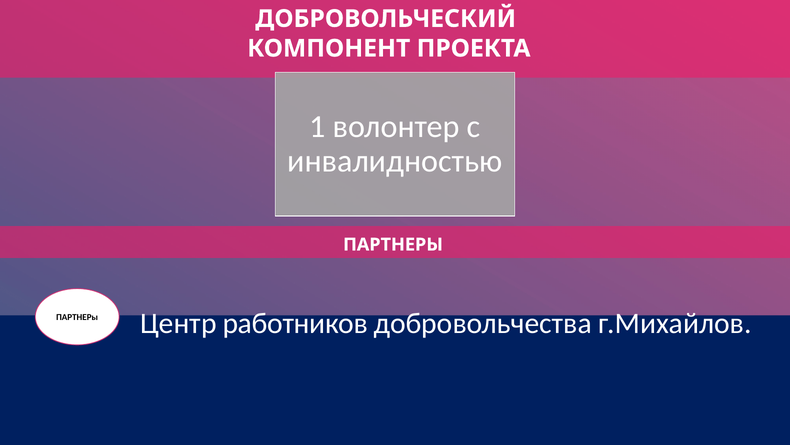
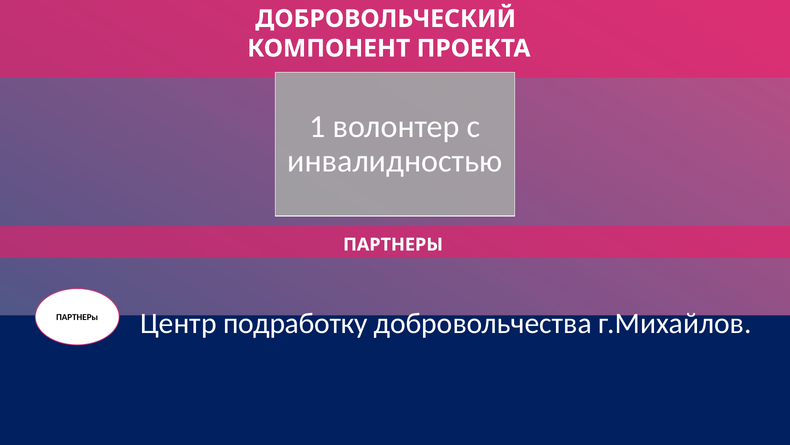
работников: работников -> подработку
